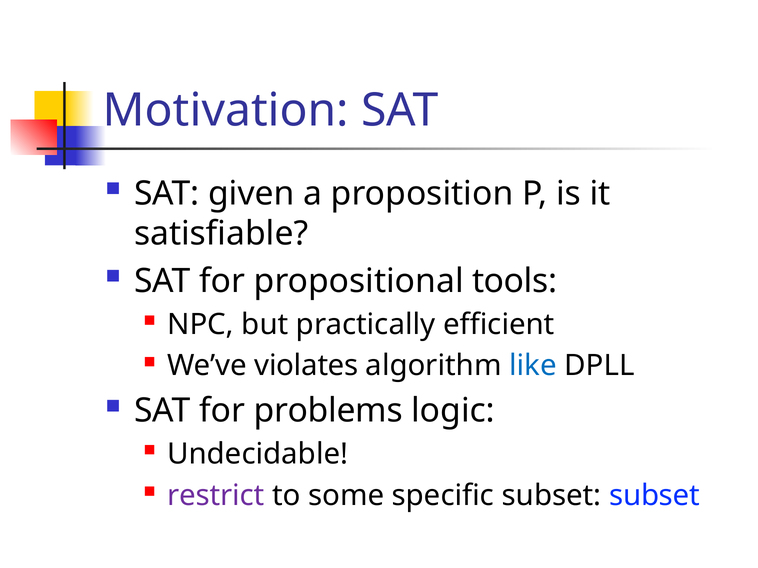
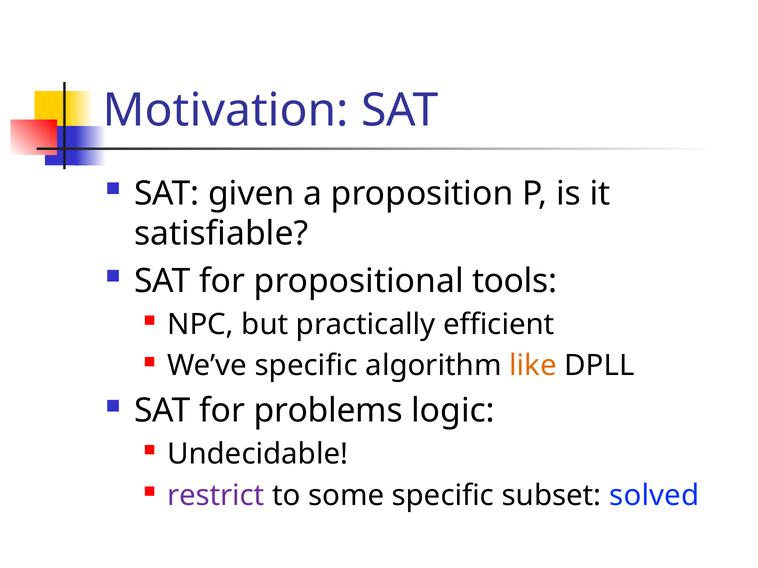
We’ve violates: violates -> specific
like colour: blue -> orange
subset subset: subset -> solved
